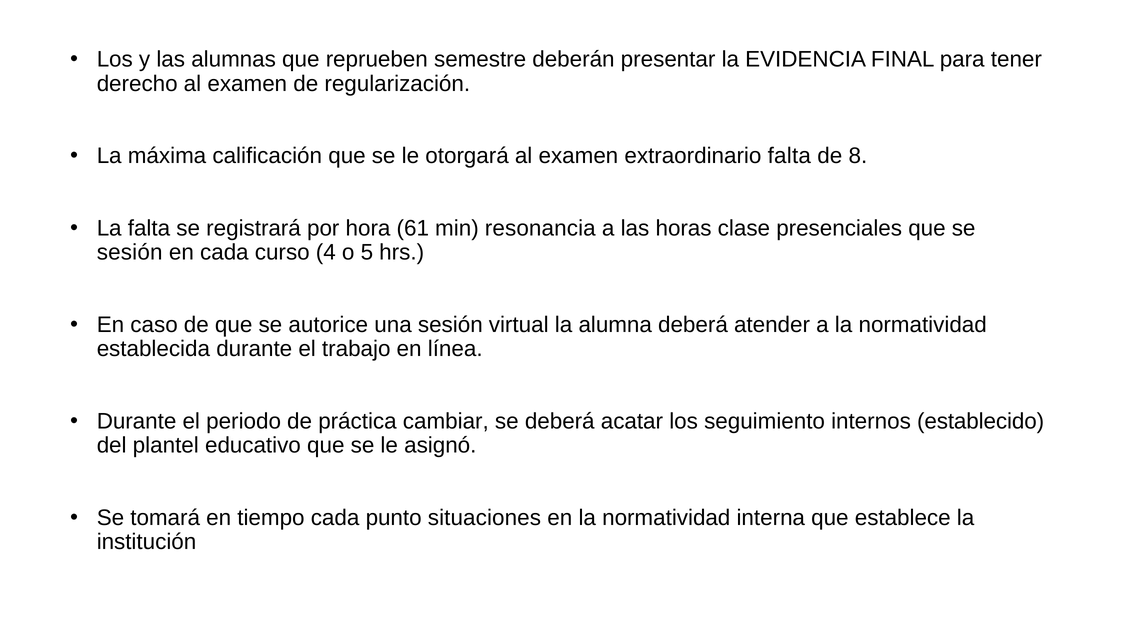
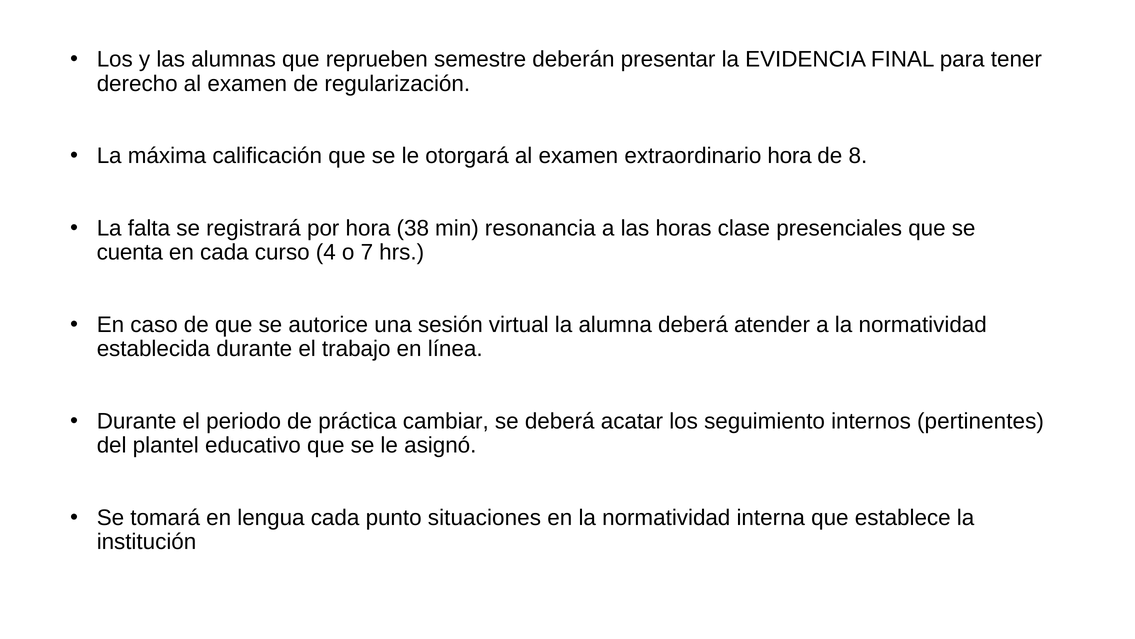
extraordinario falta: falta -> hora
61: 61 -> 38
sesión at (130, 252): sesión -> cuenta
5: 5 -> 7
establecido: establecido -> pertinentes
tiempo: tiempo -> lengua
